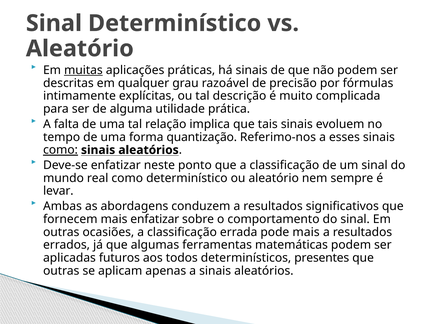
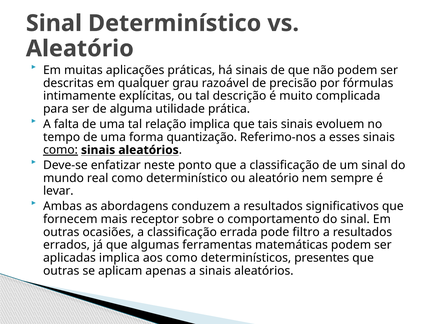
muitas underline: present -> none
mais enfatizar: enfatizar -> receptor
pode mais: mais -> filtro
aplicadas futuros: futuros -> implica
aos todos: todos -> como
